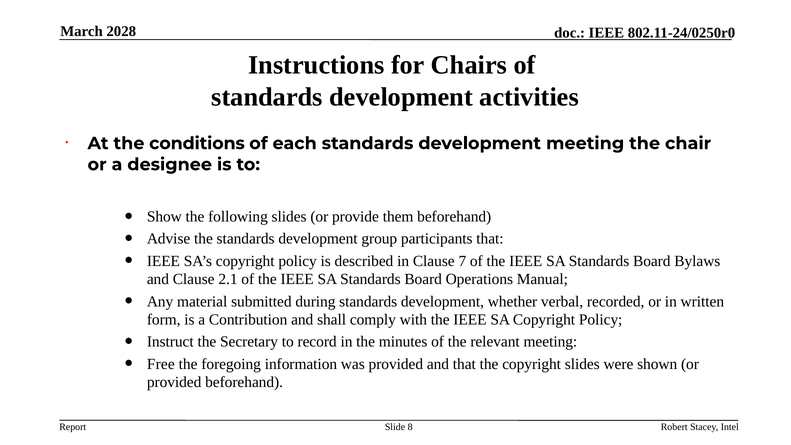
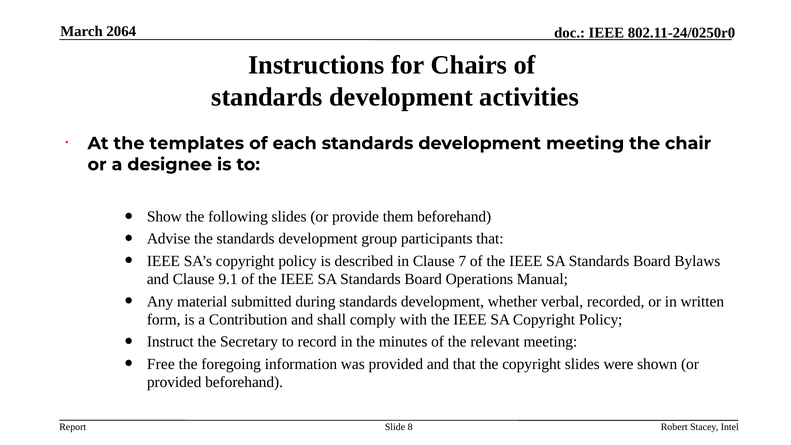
2028: 2028 -> 2064
conditions: conditions -> templates
2.1: 2.1 -> 9.1
